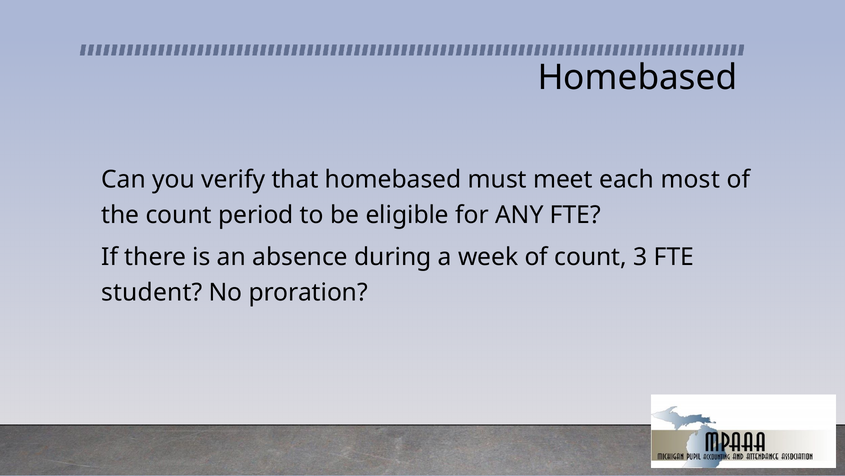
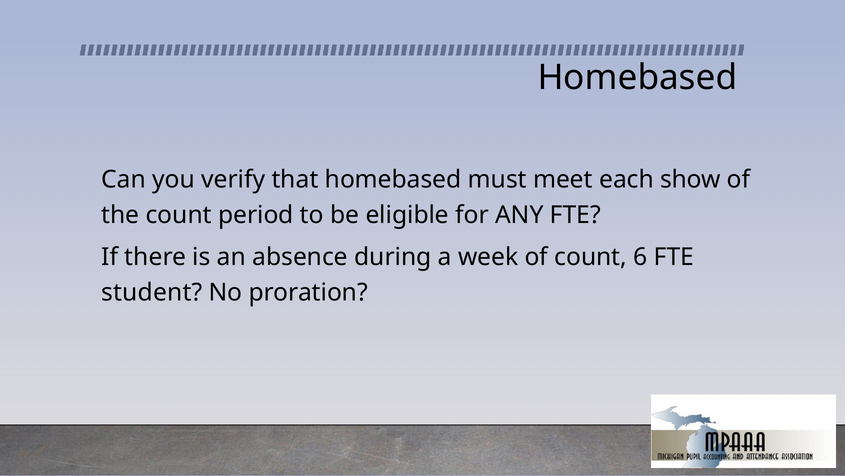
most: most -> show
3: 3 -> 6
